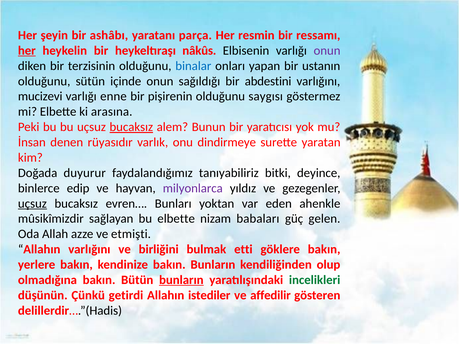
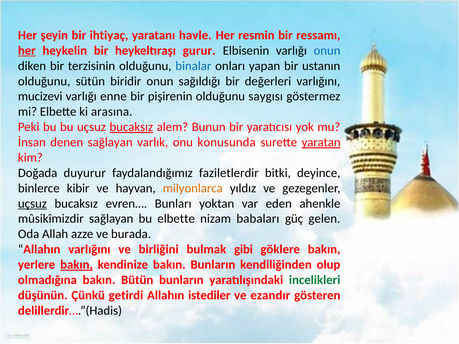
ashâbı: ashâbı -> ihtiyaç
parça: parça -> havle
nâkûs: nâkûs -> gurur
onun at (327, 51) colour: purple -> blue
içinde: içinde -> biridir
abdestini: abdestini -> değerleri
denen rüyasıdır: rüyasıdır -> sağlayan
dindirmeye: dindirmeye -> konusunda
yaratan underline: none -> present
tanıyabiliriz: tanıyabiliriz -> faziletlerdir
edip: edip -> kibir
milyonlarca colour: purple -> orange
etmişti: etmişti -> burada
etti: etti -> gibi
bakın at (76, 265) underline: none -> present
bunların at (181, 280) underline: present -> none
affedilir: affedilir -> ezandır
